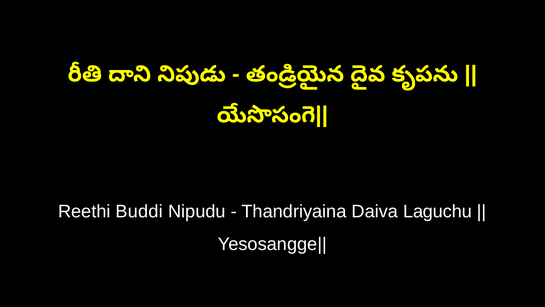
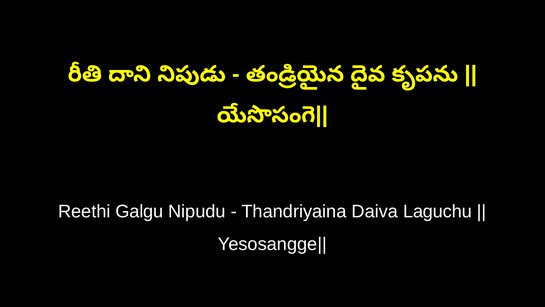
Buddi: Buddi -> Galgu
